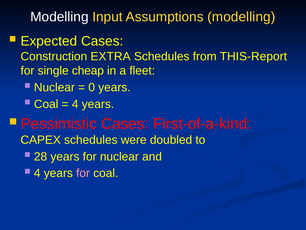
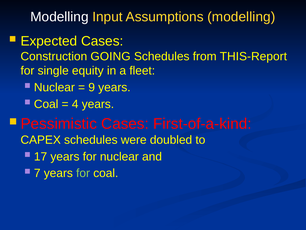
EXTRA: EXTRA -> GOING
cheap: cheap -> equity
0: 0 -> 9
28: 28 -> 17
4 at (37, 173): 4 -> 7
for at (83, 173) colour: pink -> light green
